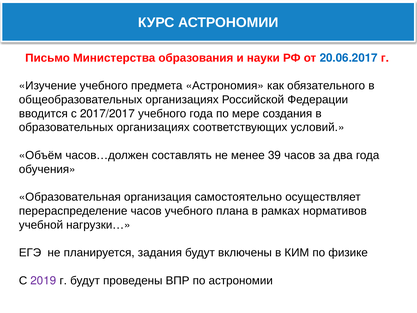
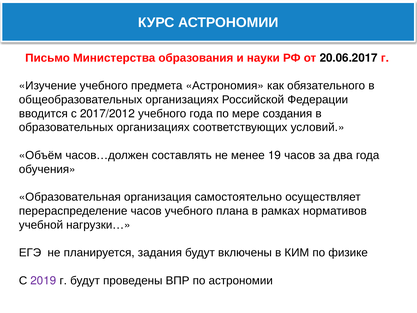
20.06.2017 colour: blue -> black
2017/2017: 2017/2017 -> 2017/2012
39: 39 -> 19
